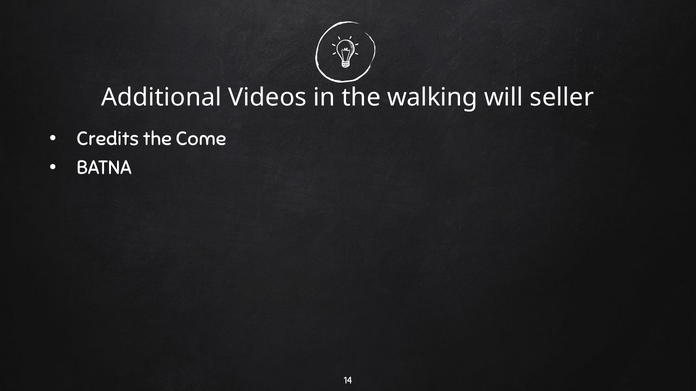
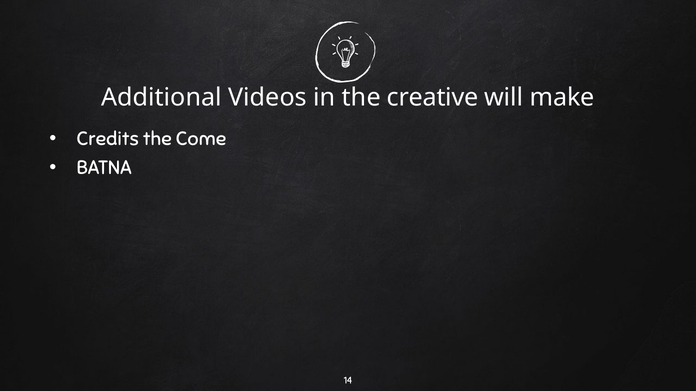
walking: walking -> creative
seller: seller -> make
